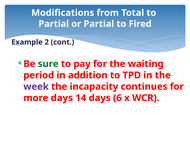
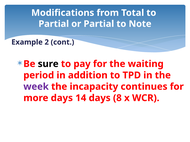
Fired: Fired -> Note
sure colour: green -> black
6: 6 -> 8
